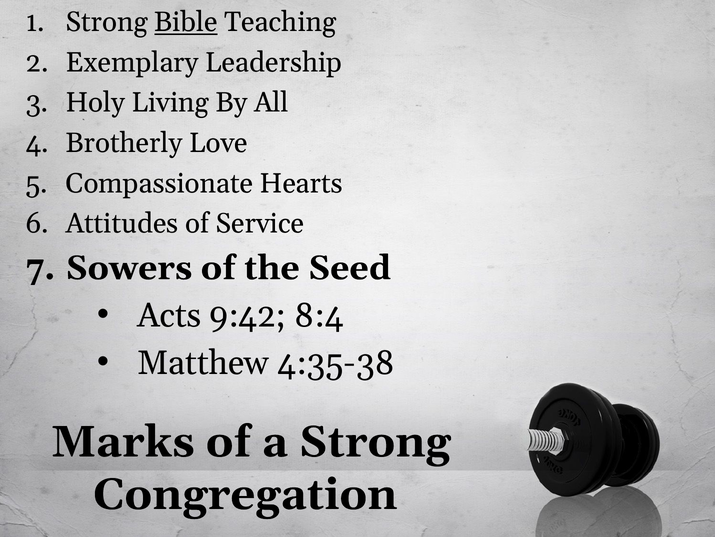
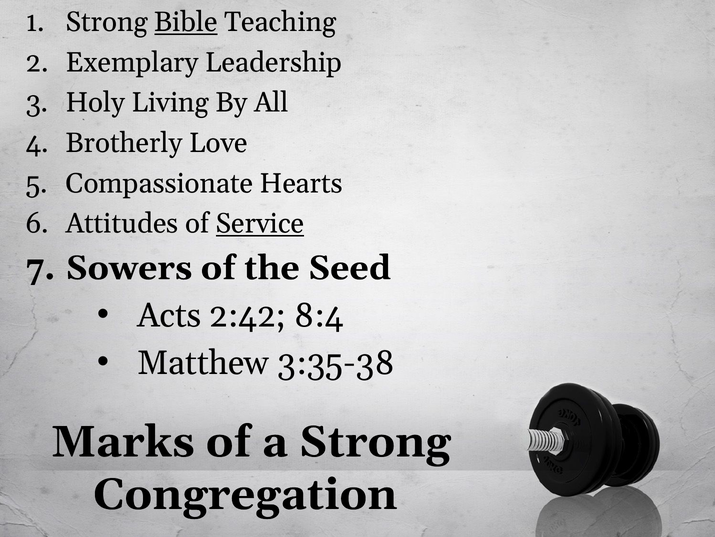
Service underline: none -> present
9:42: 9:42 -> 2:42
4:35-38: 4:35-38 -> 3:35-38
